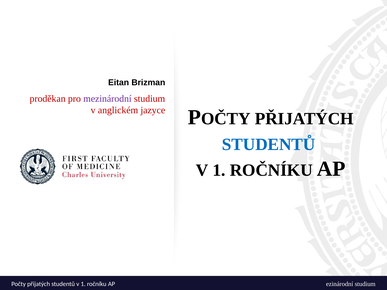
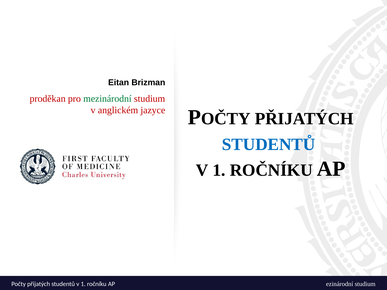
mezinárodní colour: purple -> green
